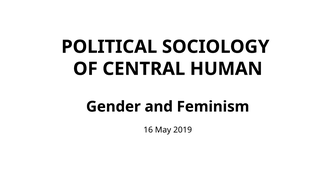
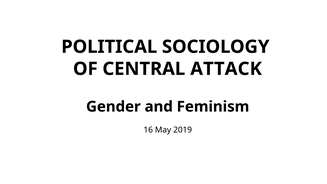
HUMAN: HUMAN -> ATTACK
